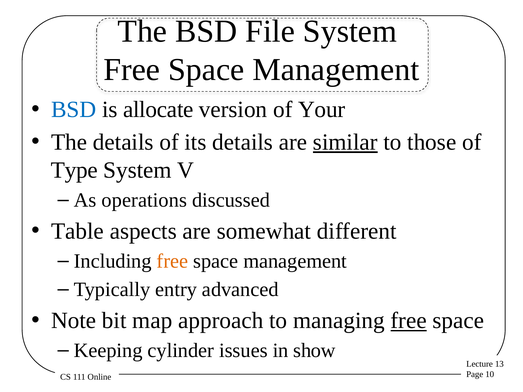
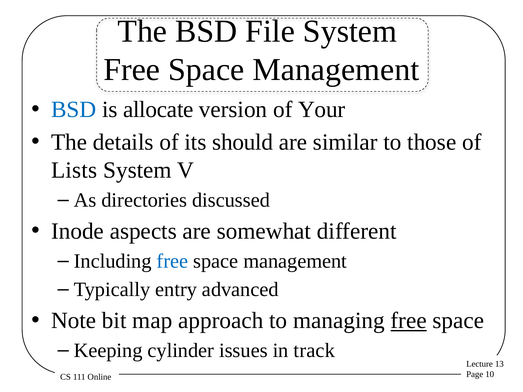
its details: details -> should
similar underline: present -> none
Type: Type -> Lists
operations: operations -> directories
Table: Table -> Inode
free at (172, 261) colour: orange -> blue
show: show -> track
